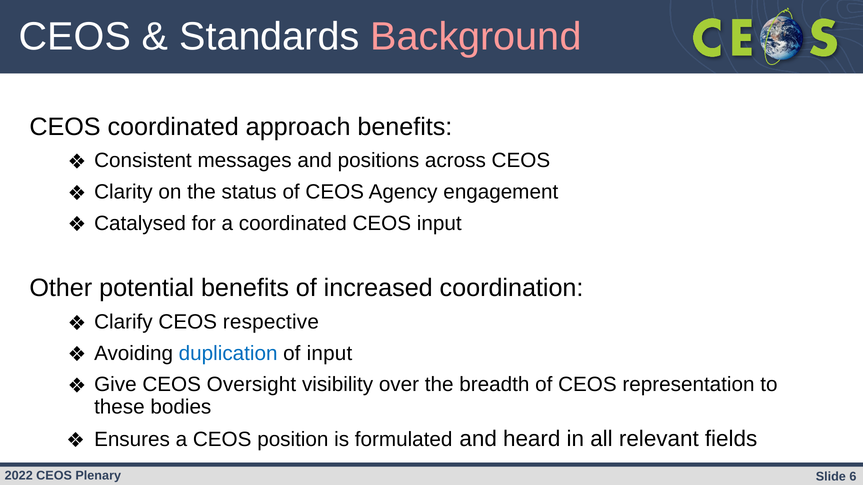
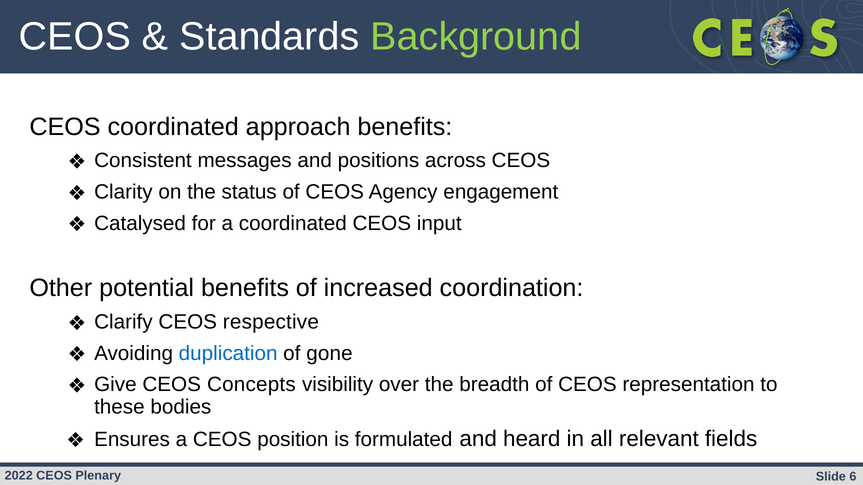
Background colour: pink -> light green
of input: input -> gone
Oversight: Oversight -> Concepts
